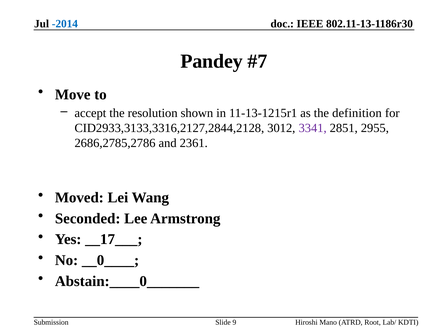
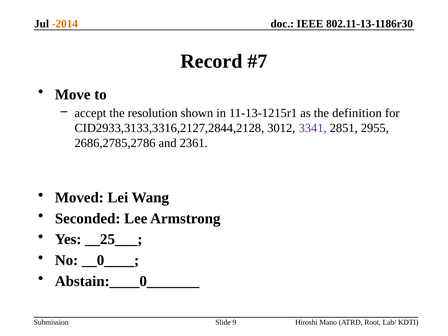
-2014 colour: blue -> orange
Pandey: Pandey -> Record
__17___: __17___ -> __25___
